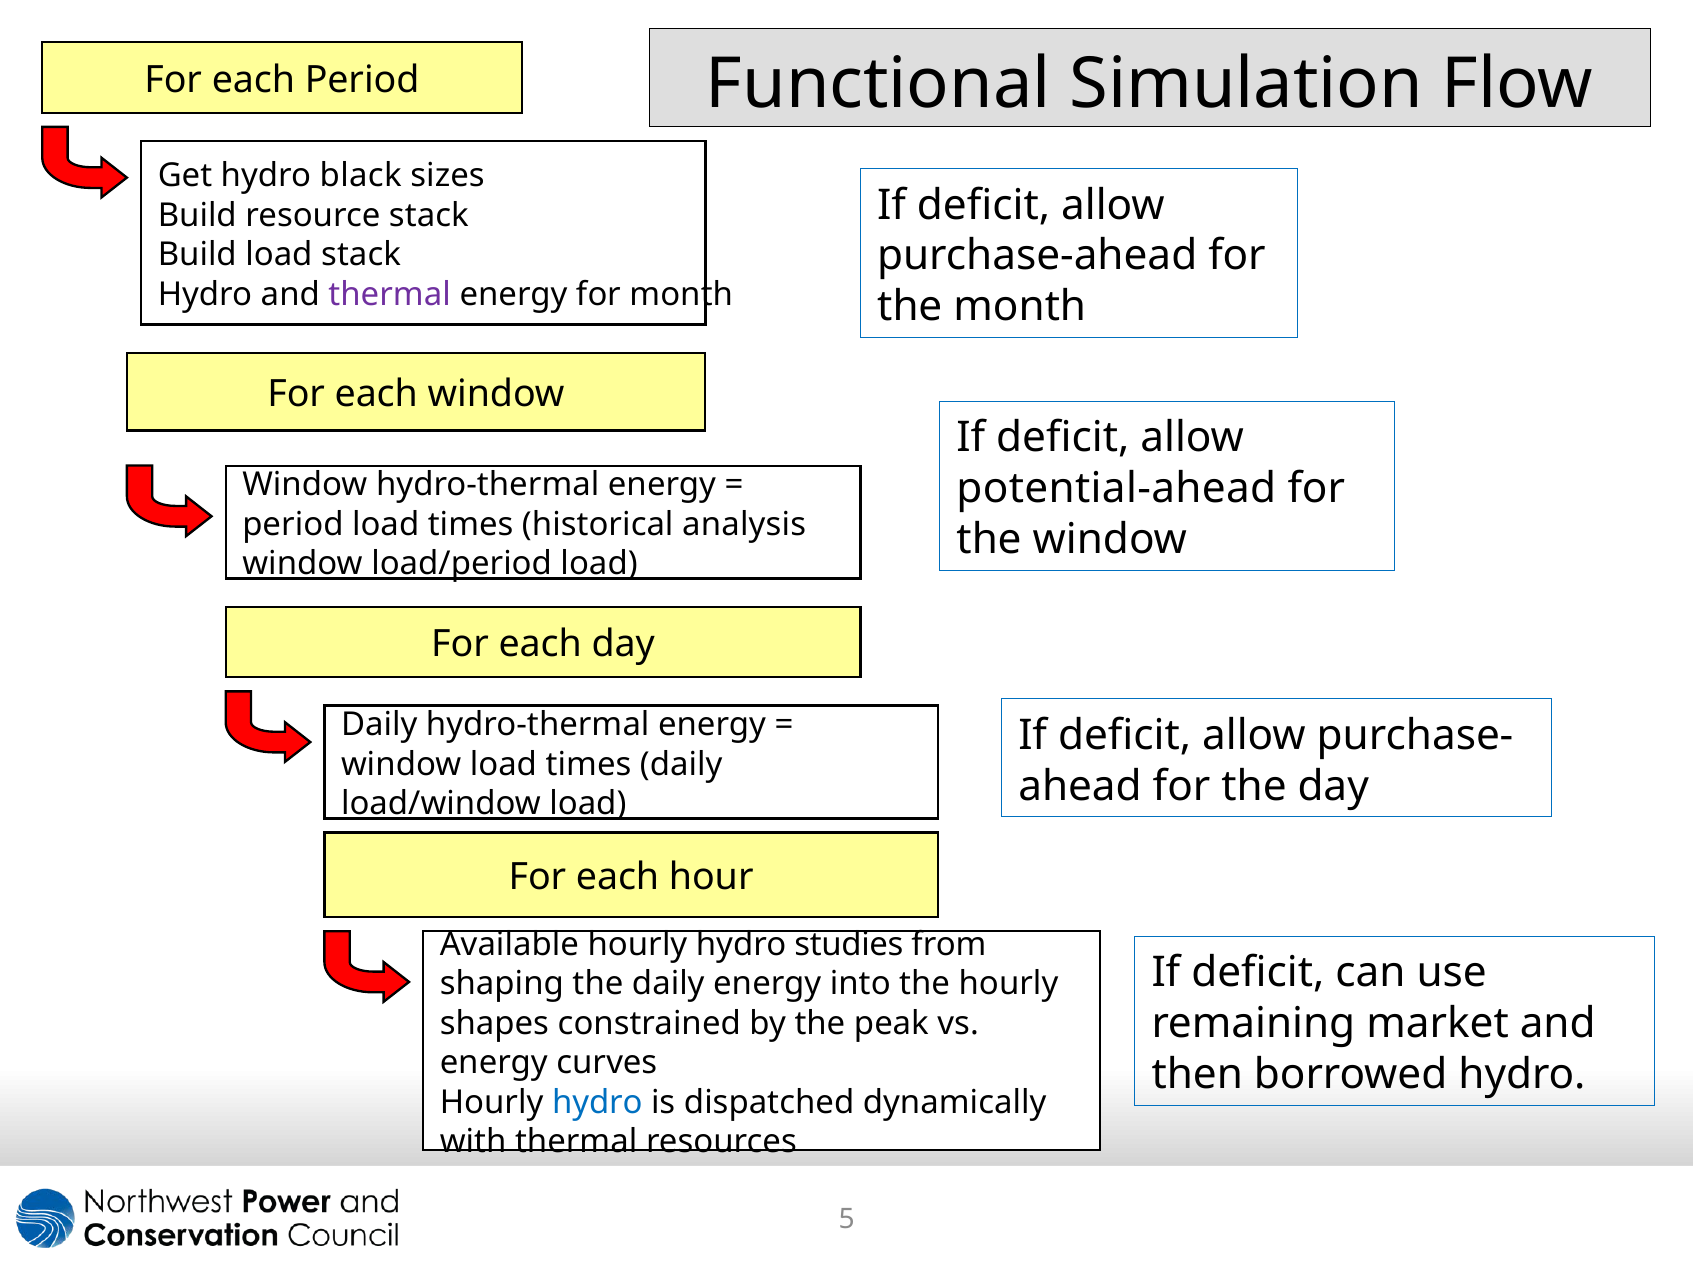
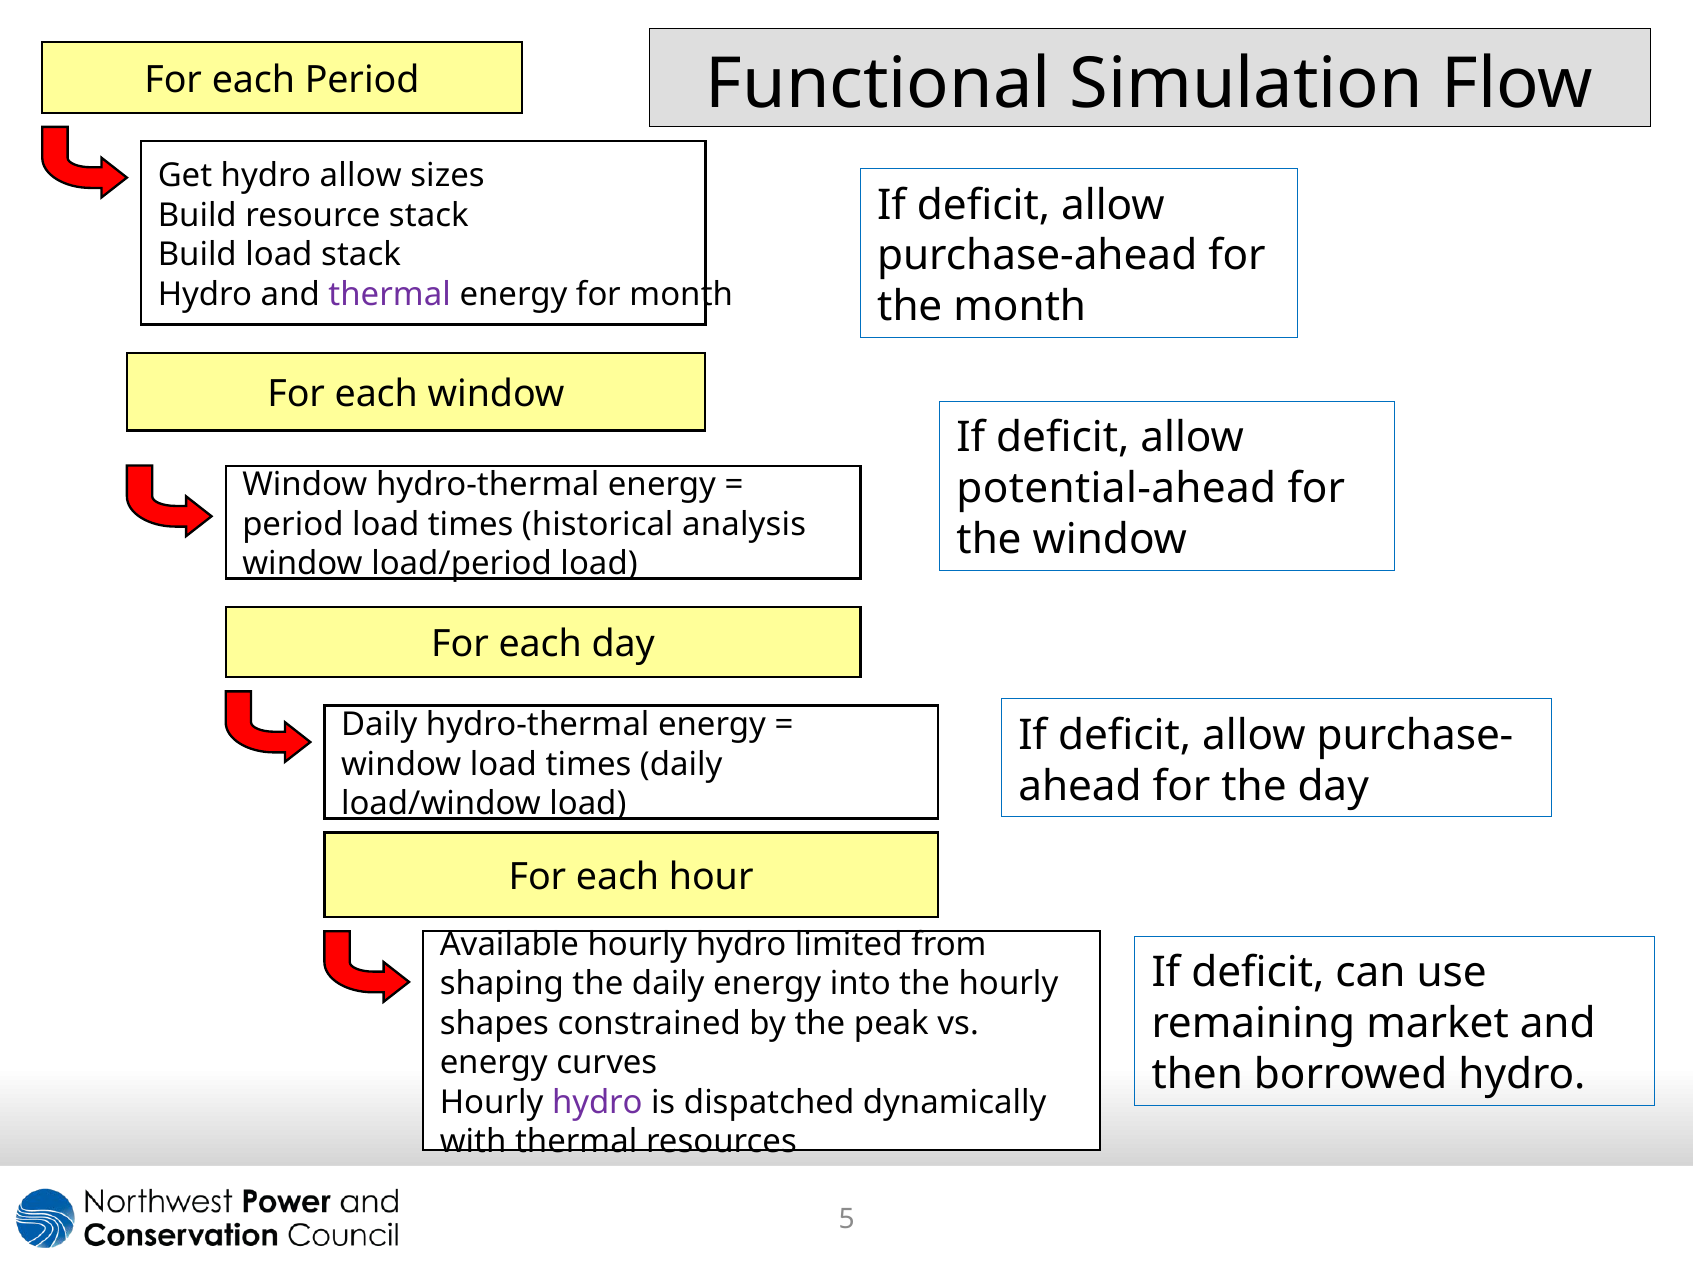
hydro black: black -> allow
studies: studies -> limited
hydro at (597, 1102) colour: blue -> purple
